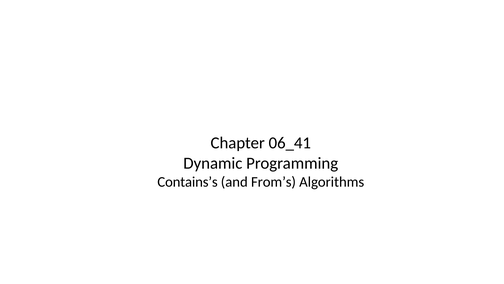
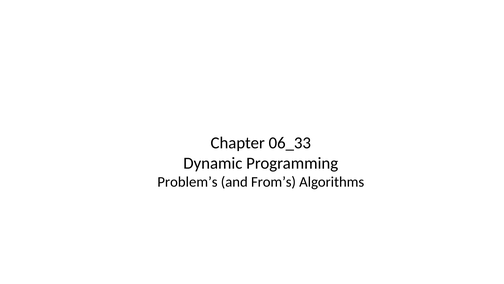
06_41: 06_41 -> 06_33
Contains’s: Contains’s -> Problem’s
